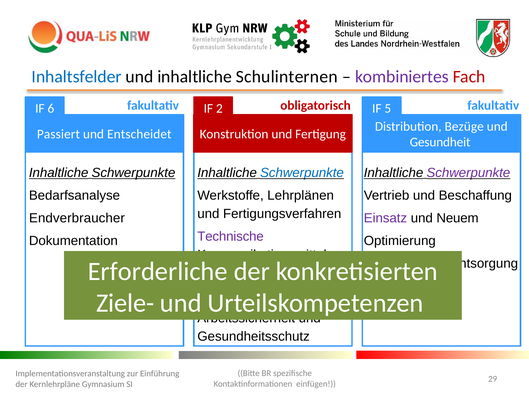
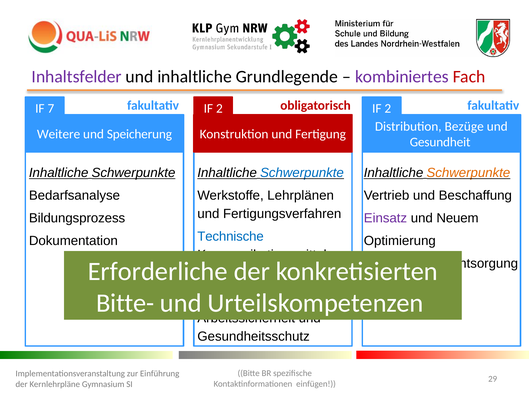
Inhaltsfelder colour: blue -> purple
Schulinternen: Schulinternen -> Grundlegende
6: 6 -> 7
5 at (388, 108): 5 -> 2
Passiert: Passiert -> Weitere
Entscheidet: Entscheidet -> Speicherung
Schwerpunkte at (468, 173) colour: purple -> orange
Endverbraucher: Endverbraucher -> Bildungsprozess
Technische colour: purple -> blue
Ziele-: Ziele- -> Bitte-
